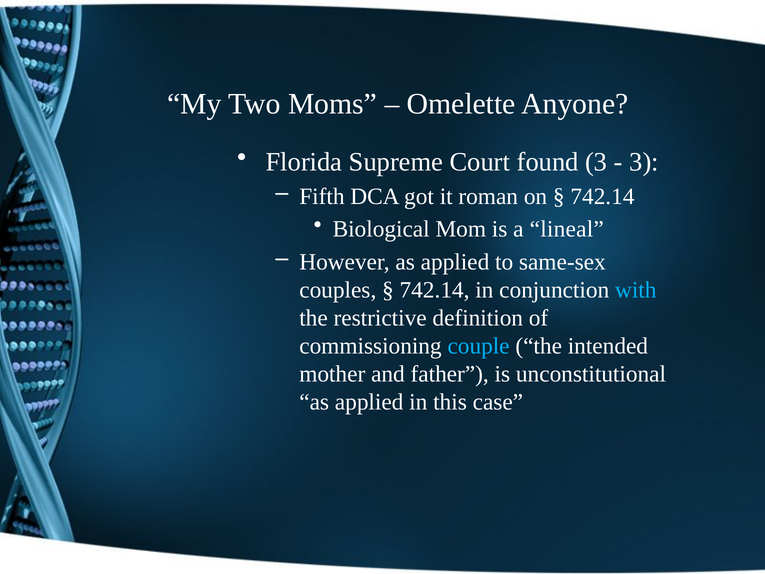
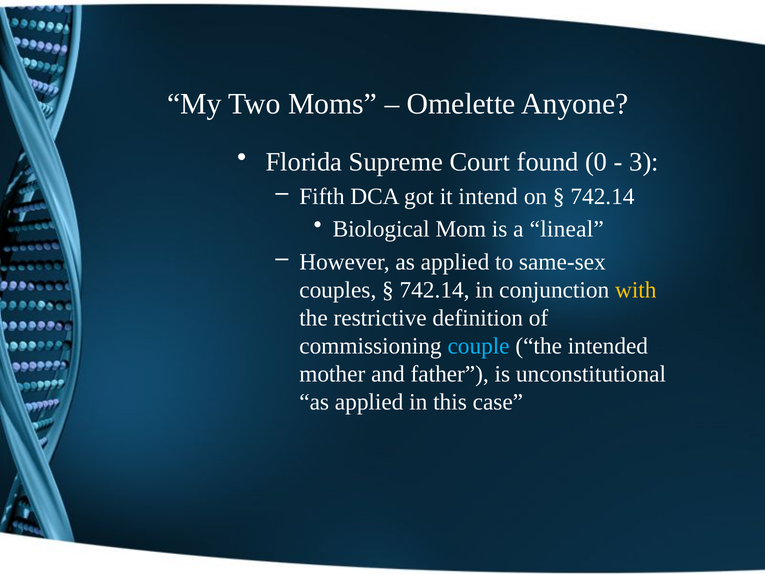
found 3: 3 -> 0
roman: roman -> intend
with colour: light blue -> yellow
